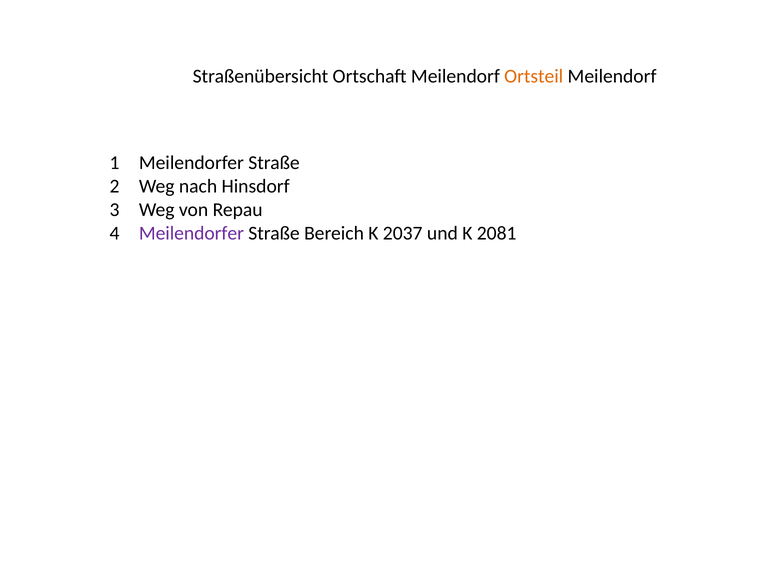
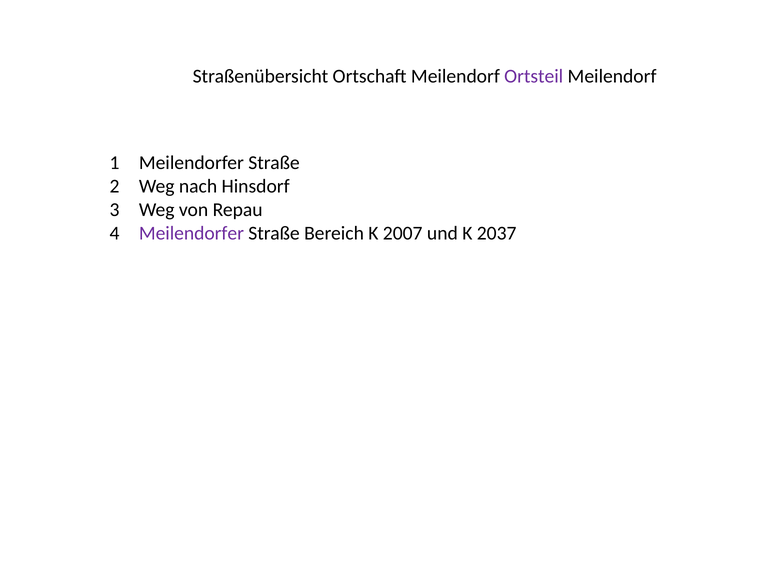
Ortsteil colour: orange -> purple
2037: 2037 -> 2007
2081: 2081 -> 2037
